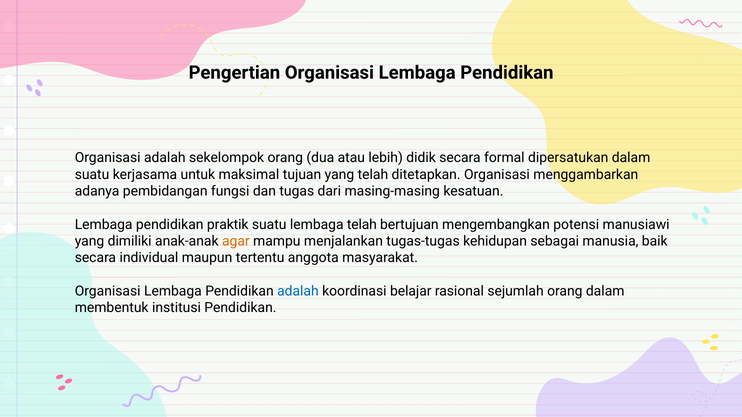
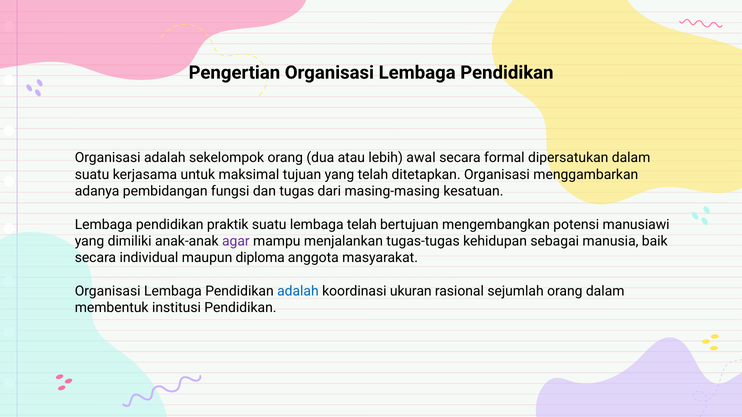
didik: didik -> awal
agar colour: orange -> purple
tertentu: tertentu -> diploma
belajar: belajar -> ukuran
